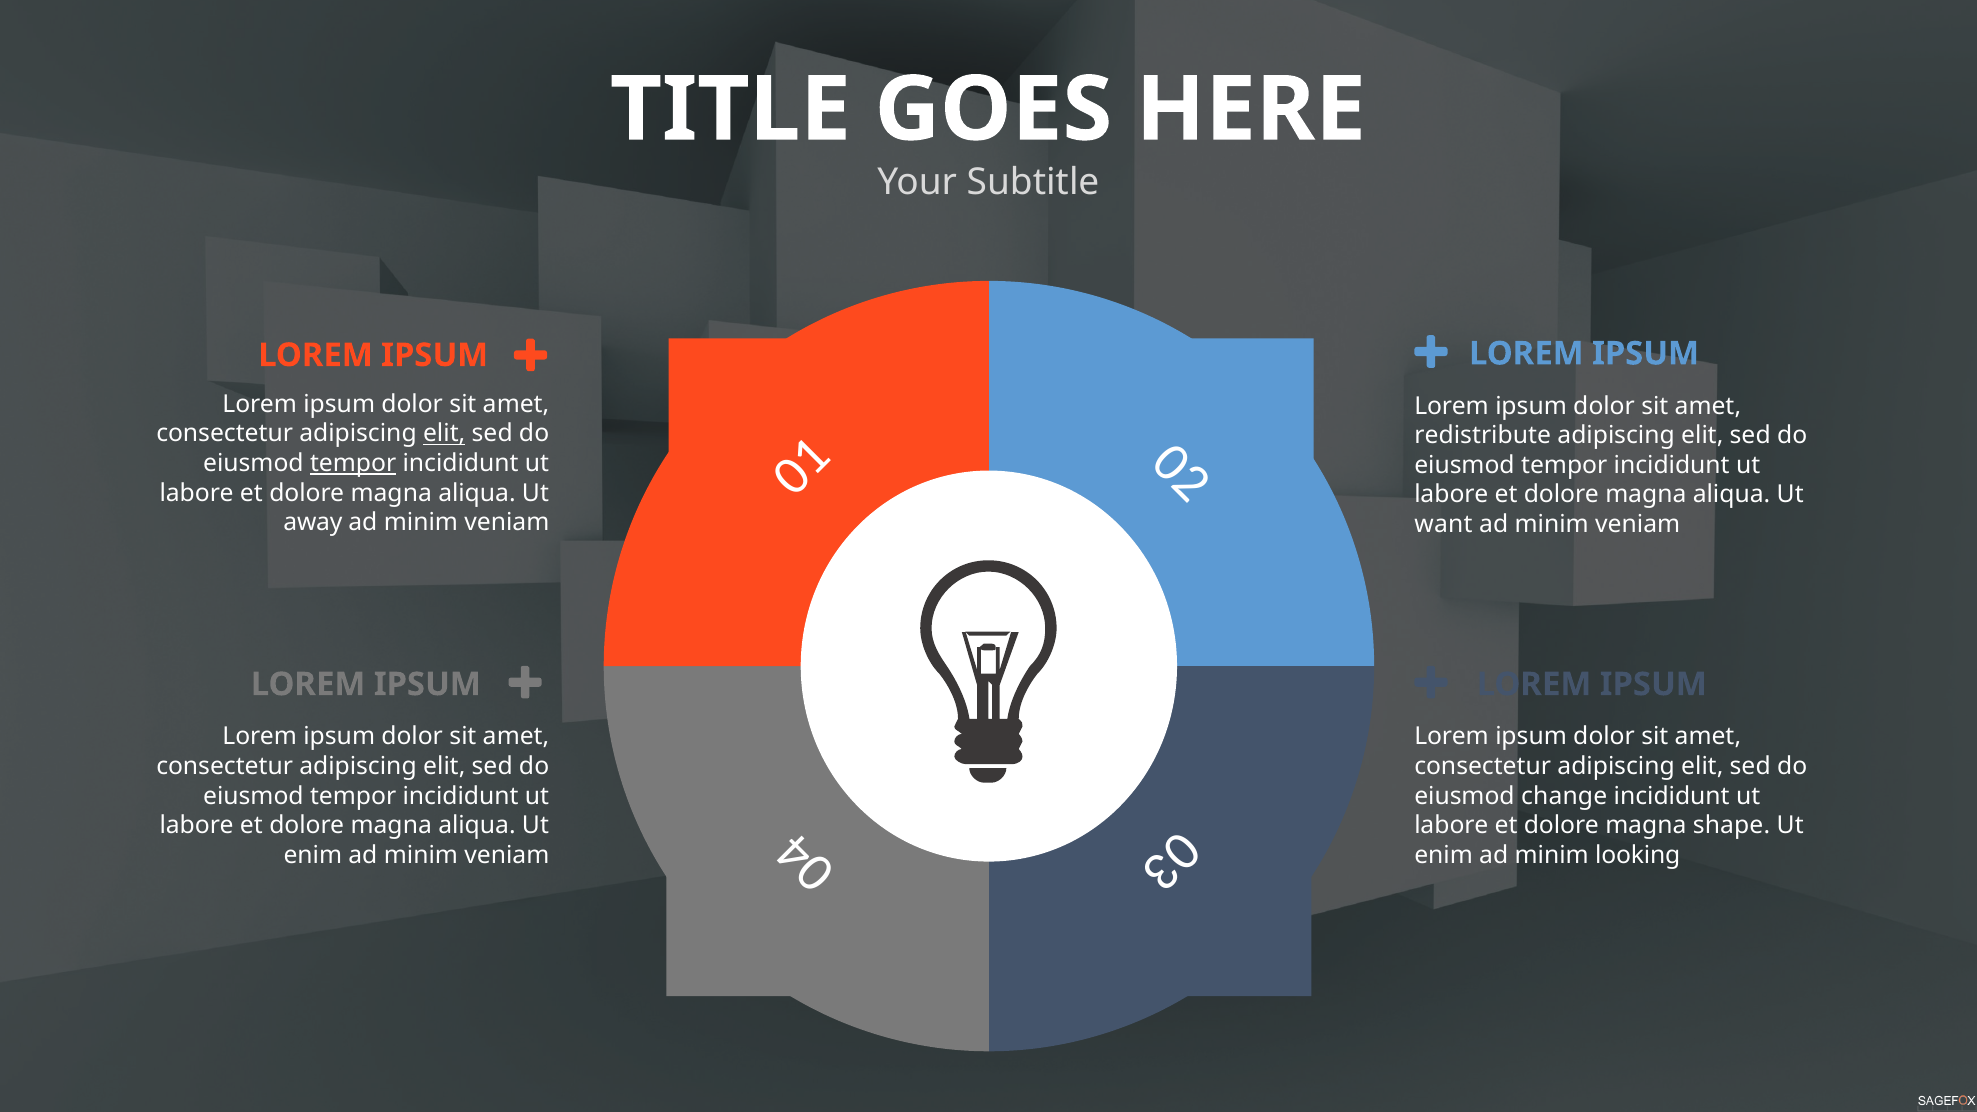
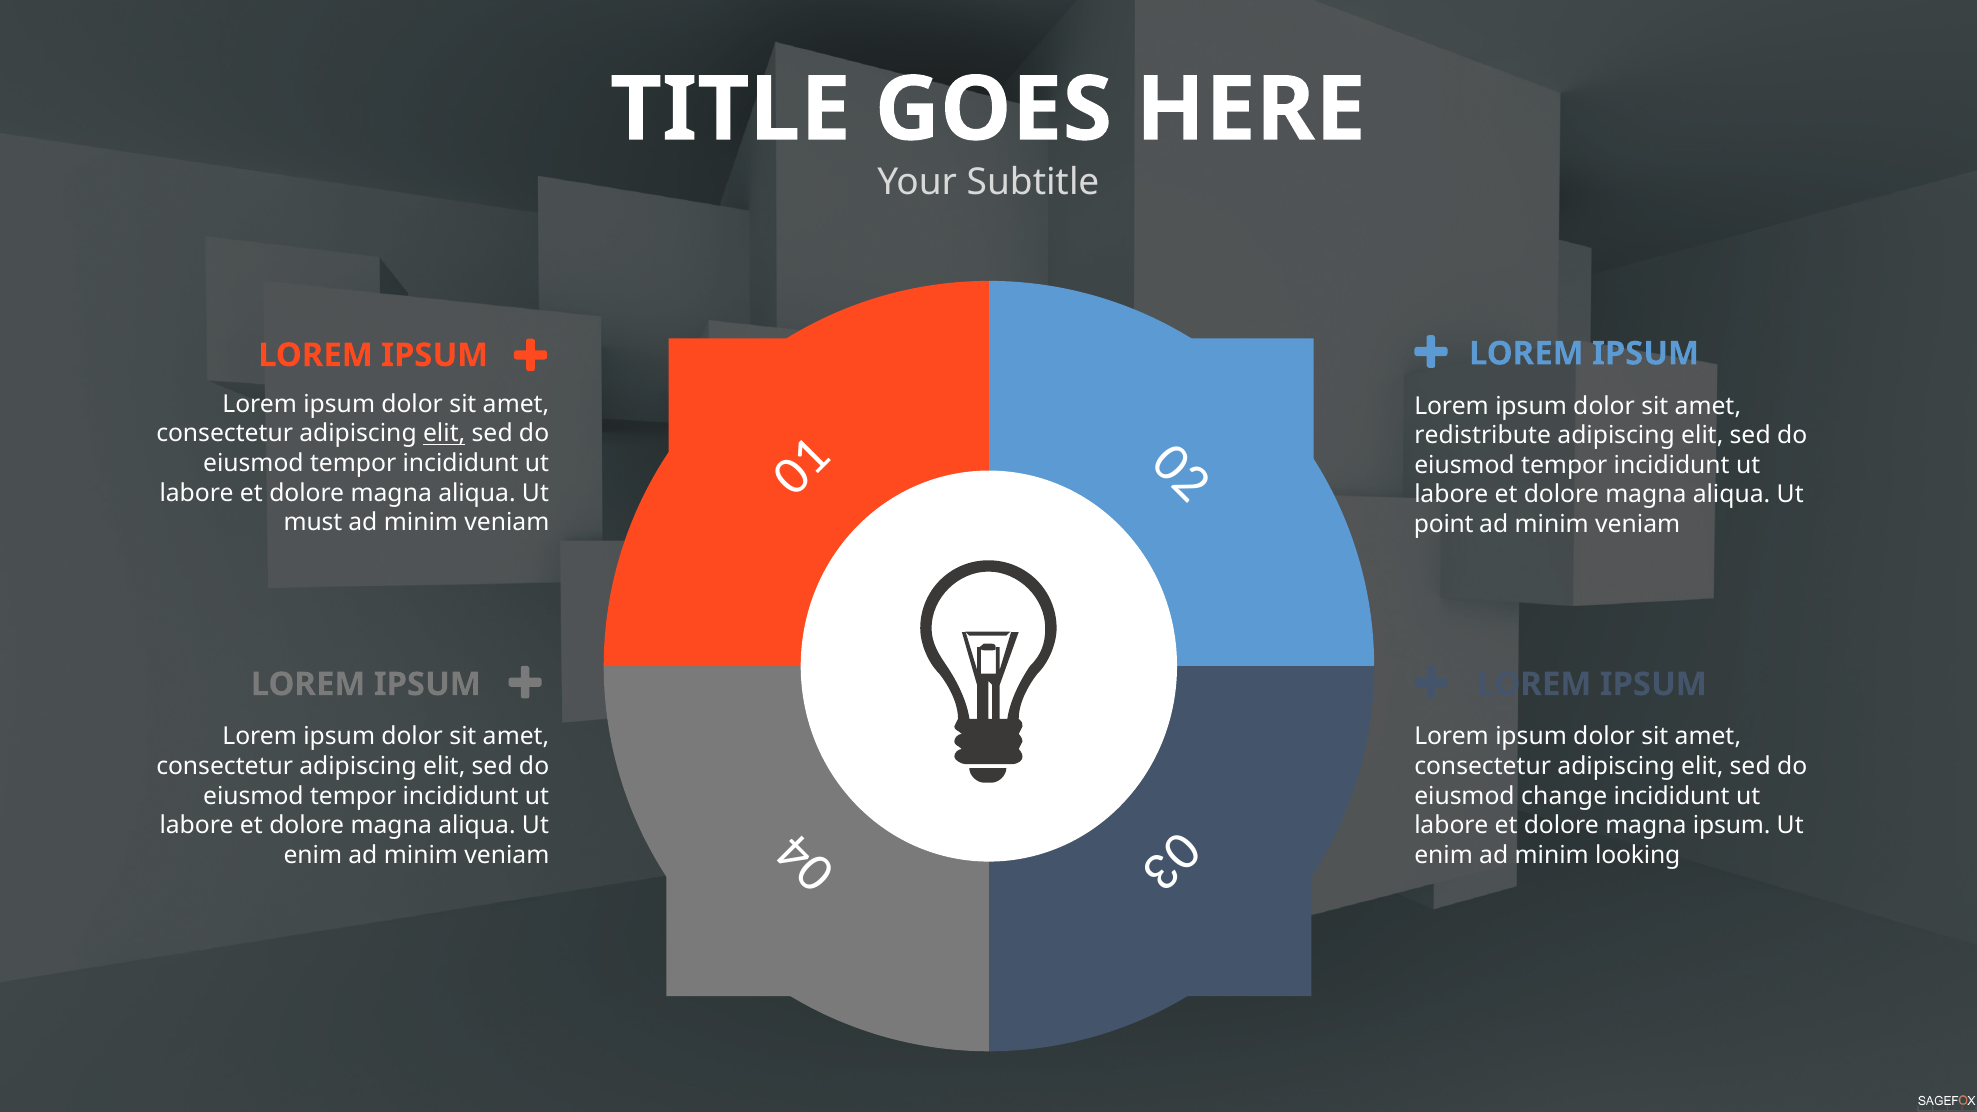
tempor at (353, 463) underline: present -> none
away: away -> must
want: want -> point
magna shape: shape -> ipsum
